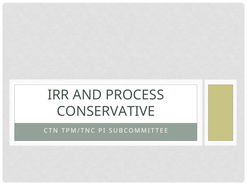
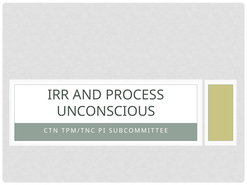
CONSERVATIVE: CONSERVATIVE -> UNCONSCIOUS
